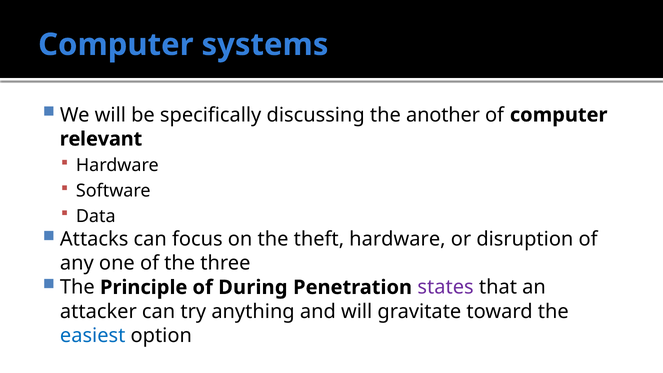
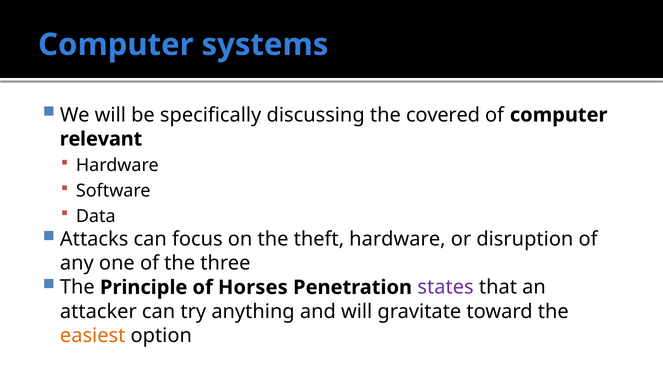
another: another -> covered
During: During -> Horses
easiest colour: blue -> orange
